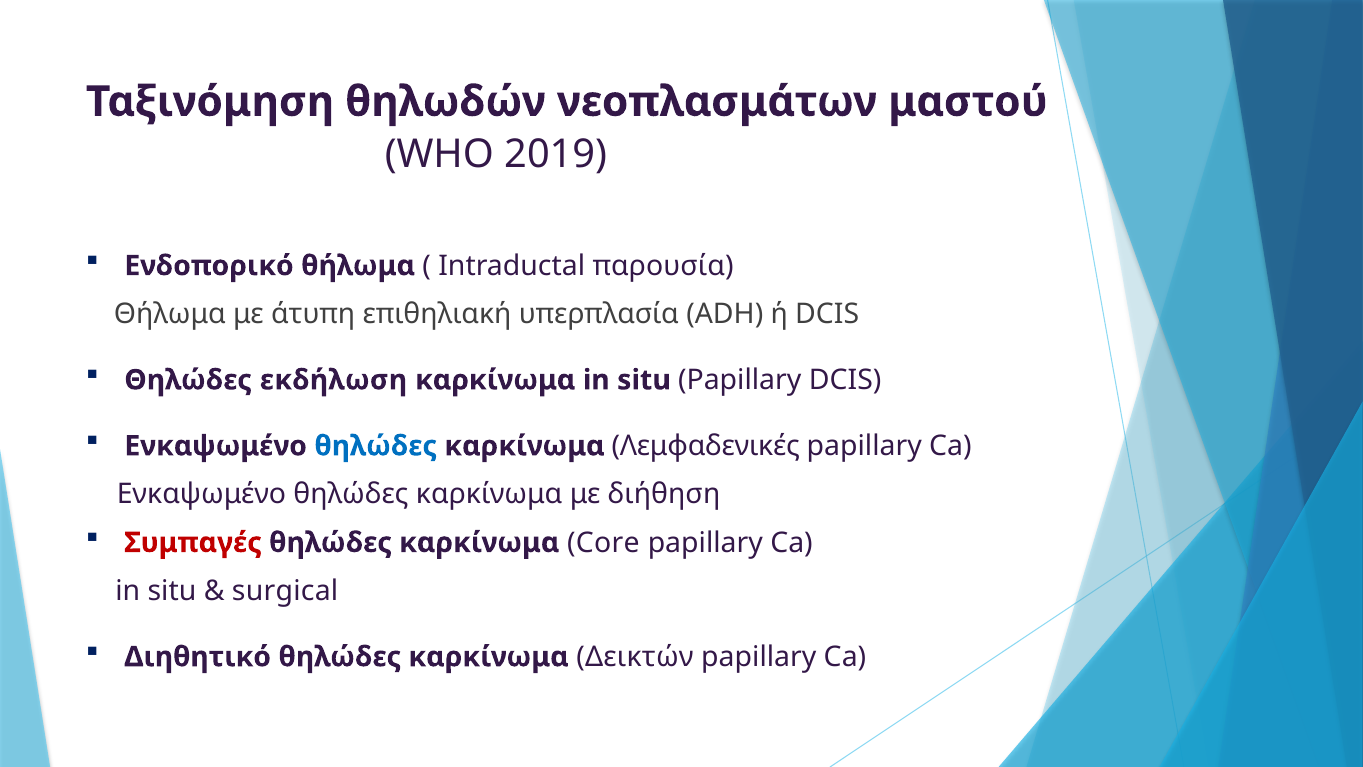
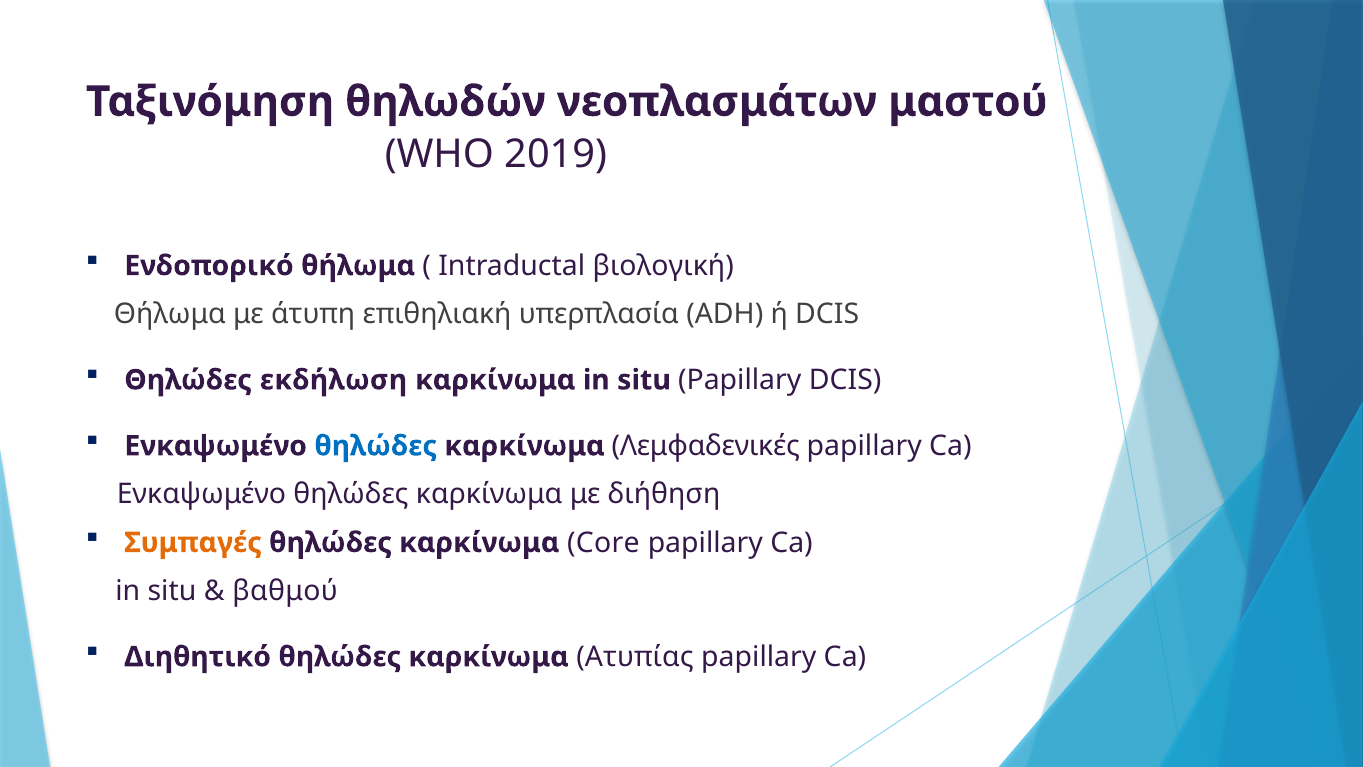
παρουσία: παρουσία -> βιολογική
Συμπαγές colour: red -> orange
surgical: surgical -> βαθμού
Δεικτών: Δεικτών -> Ατυπίας
